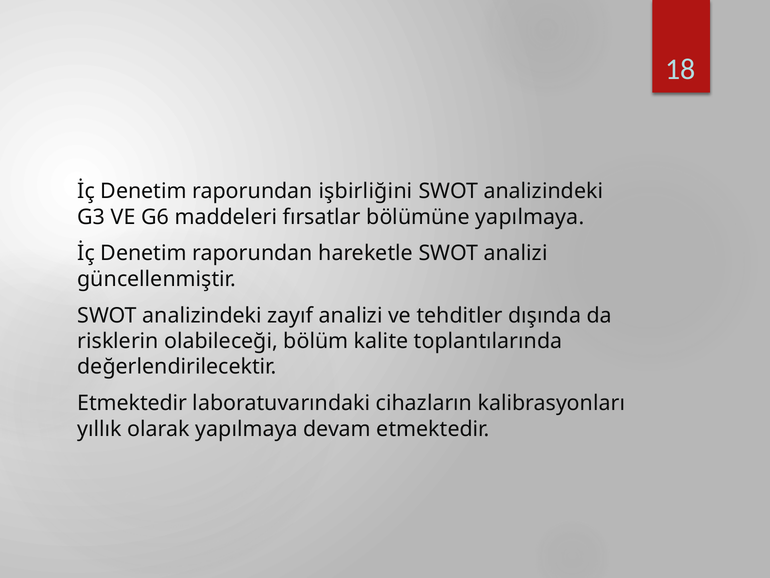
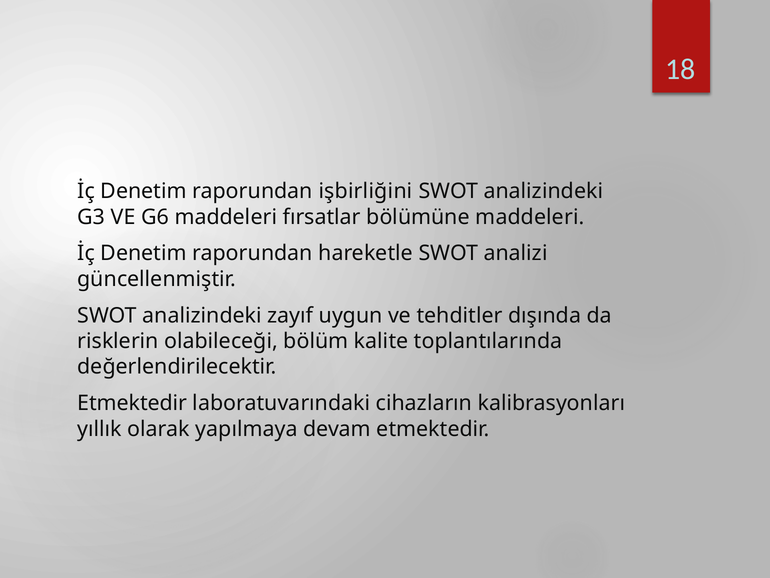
bölümüne yapılmaya: yapılmaya -> maddeleri
zayıf analizi: analizi -> uygun
